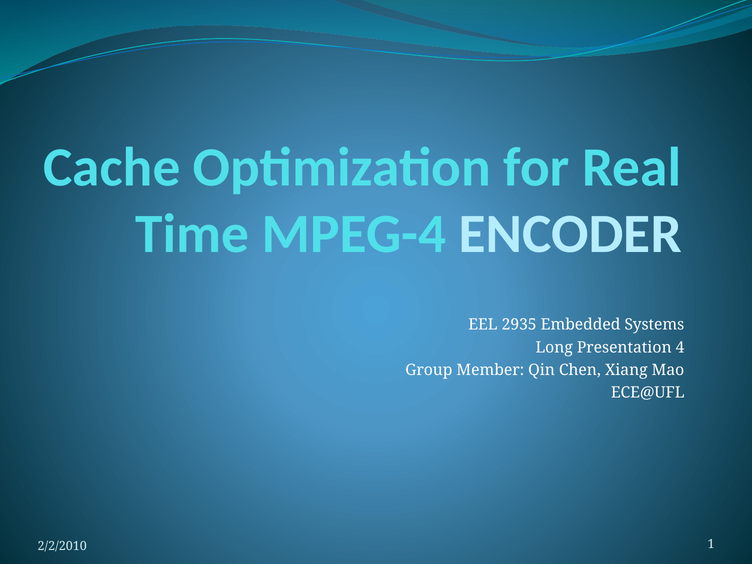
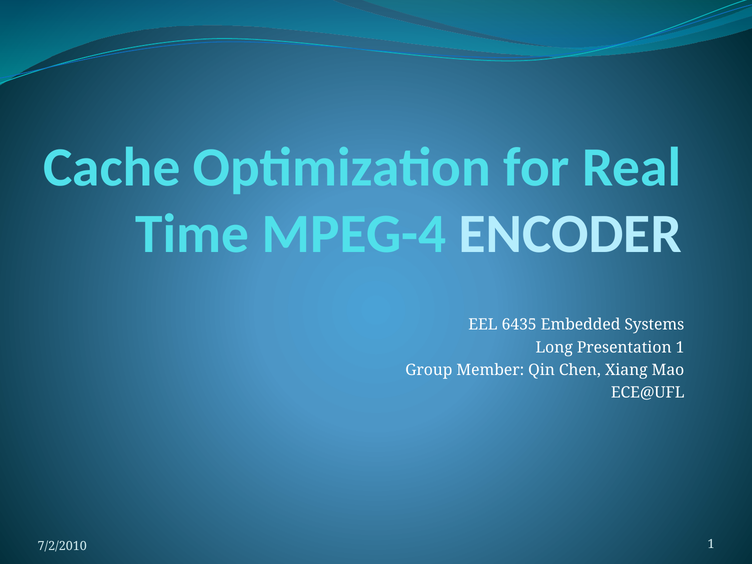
2935: 2935 -> 6435
Presentation 4: 4 -> 1
2/2/2010: 2/2/2010 -> 7/2/2010
